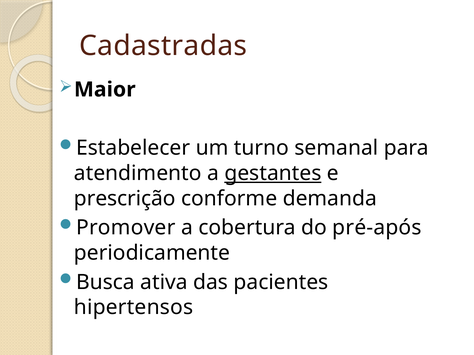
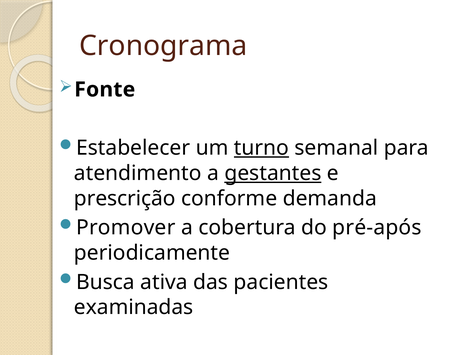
Cadastradas: Cadastradas -> Cronograma
Maior: Maior -> Fonte
turno underline: none -> present
hipertensos: hipertensos -> examinadas
